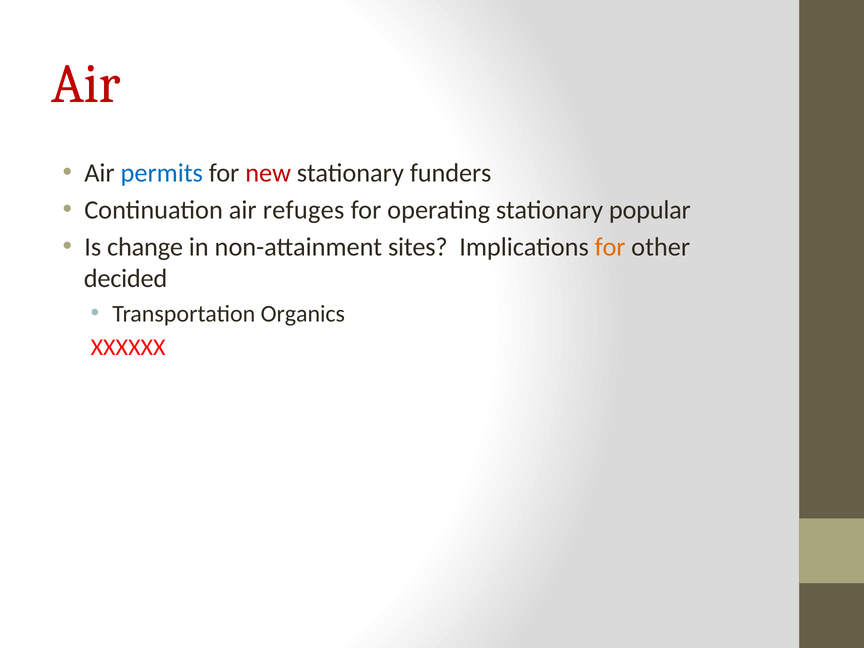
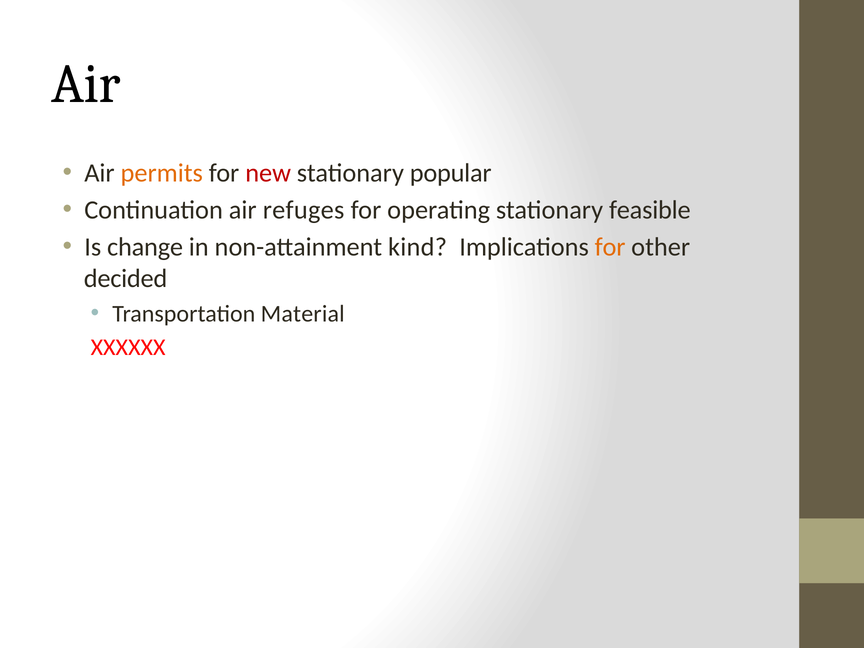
Air at (86, 84) colour: red -> black
permits colour: blue -> orange
funders: funders -> popular
popular: popular -> feasible
sites: sites -> kind
Organics: Organics -> Material
